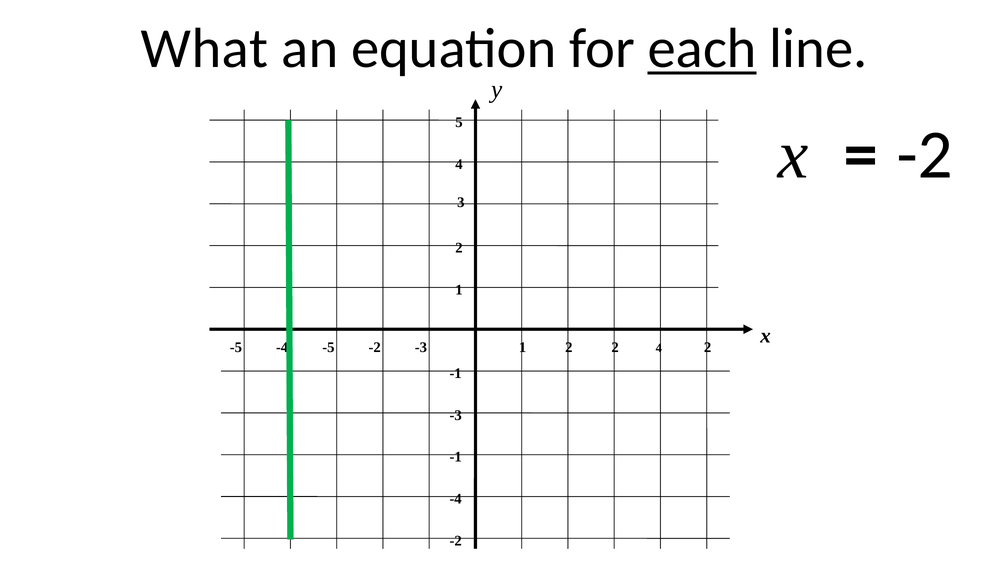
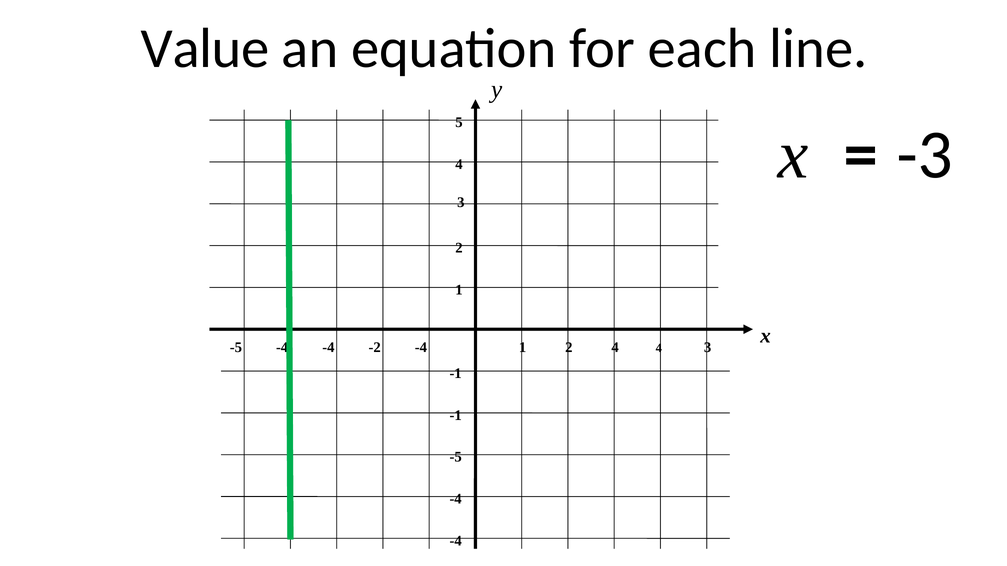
What: What -> Value
each underline: present -> none
-2 at (925, 155): -2 -> -3
-5 at (328, 348): -5 -> -4
-2 -3: -3 -> -4
2 2: 2 -> 4
4 2: 2 -> 3
-3 at (456, 416): -3 -> -1
-1 at (456, 457): -1 -> -5
-2 at (456, 541): -2 -> -4
